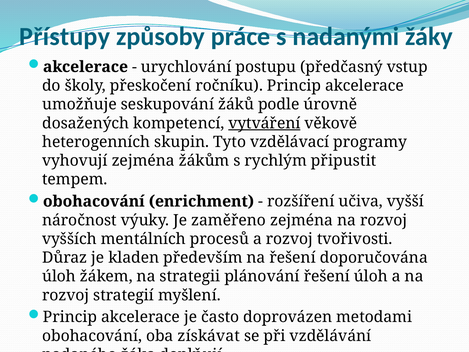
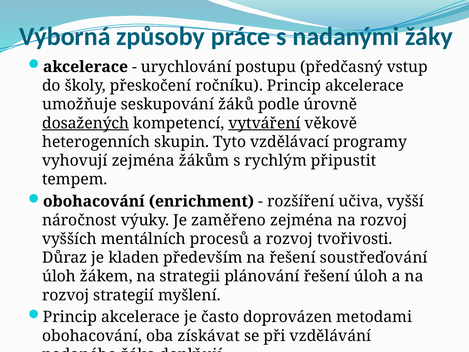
Přístupy: Přístupy -> Výborná
dosažených underline: none -> present
doporučována: doporučována -> soustřeďování
